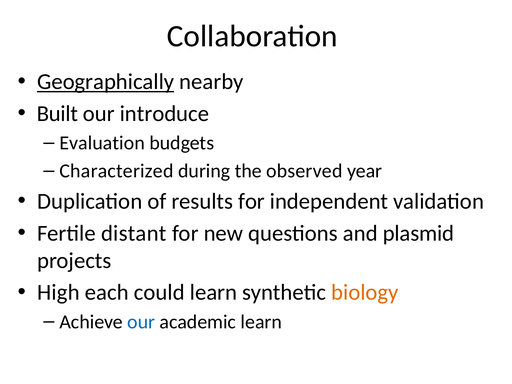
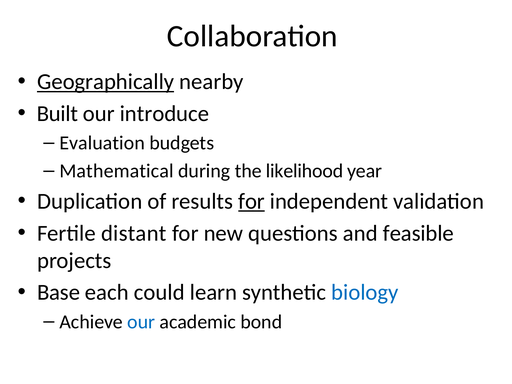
Characterized: Characterized -> Mathematical
observed: observed -> likelihood
for at (251, 201) underline: none -> present
plasmid: plasmid -> feasible
High: High -> Base
biology colour: orange -> blue
academic learn: learn -> bond
